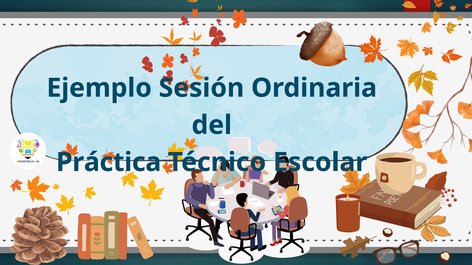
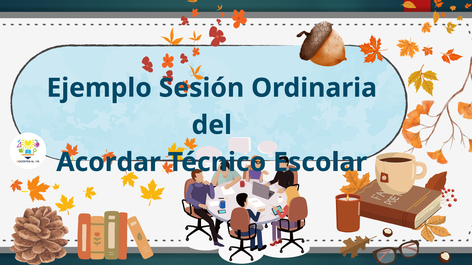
Práctica: Práctica -> Acordar
